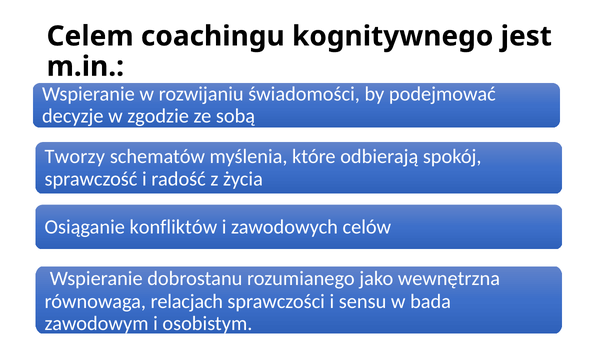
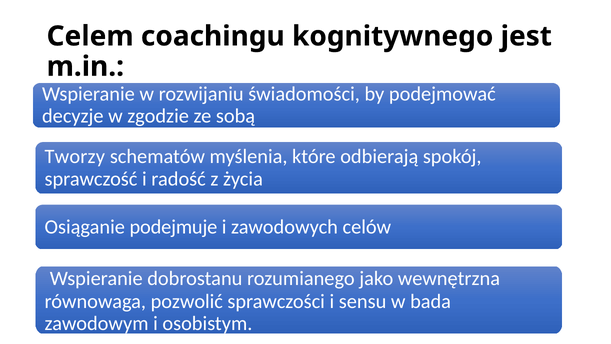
konfliktów: konfliktów -> podejmuje
relacjach: relacjach -> pozwolić
